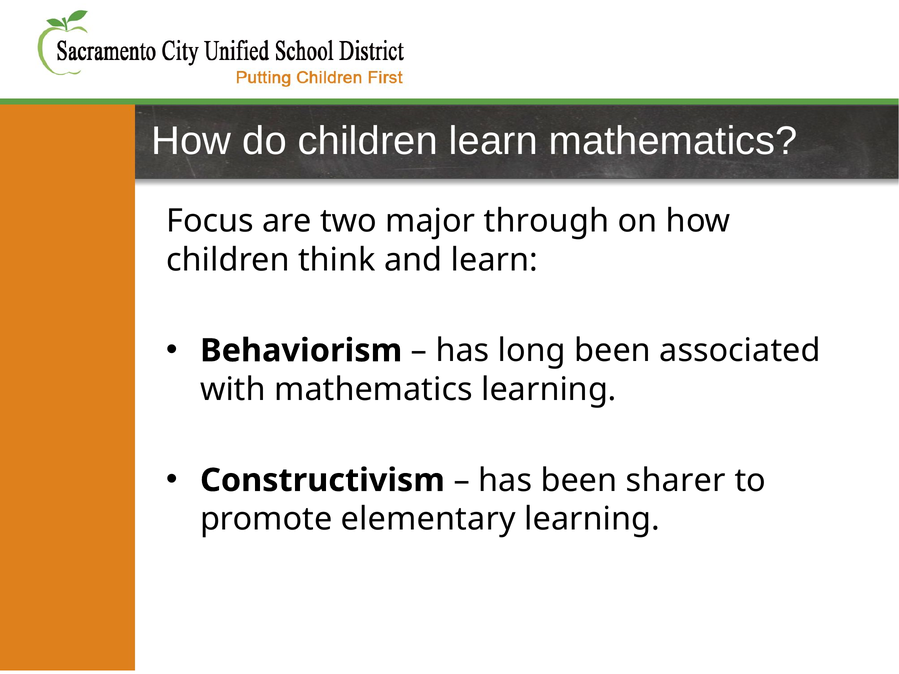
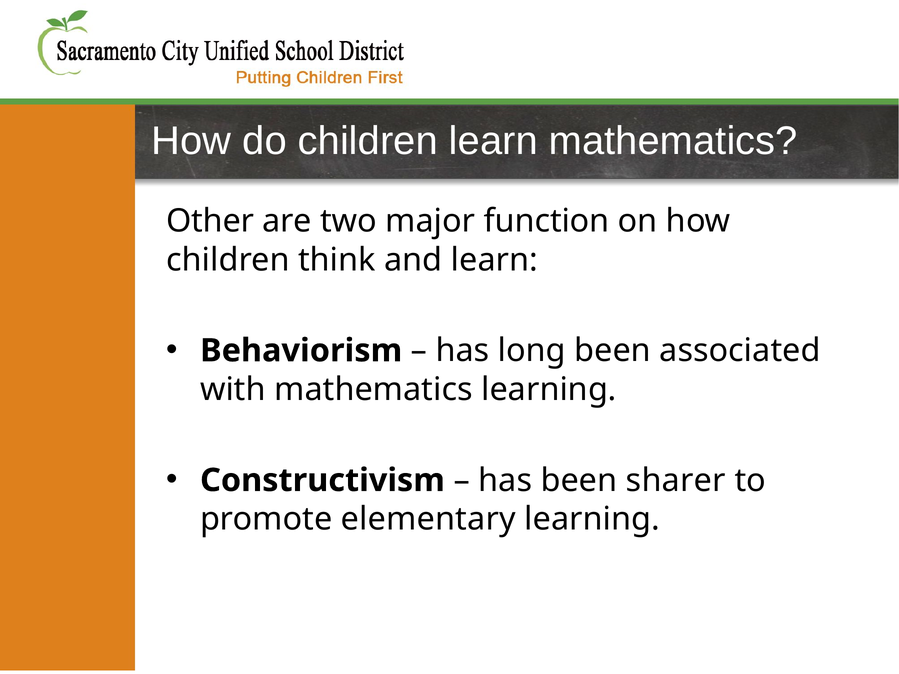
Focus: Focus -> Other
through: through -> function
